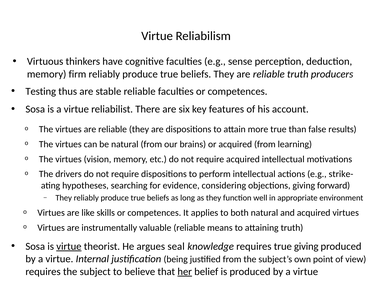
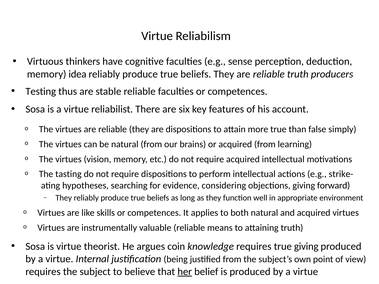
firm: firm -> idea
results: results -> simply
drivers: drivers -> tasting
virtue at (69, 247) underline: present -> none
seal: seal -> coin
